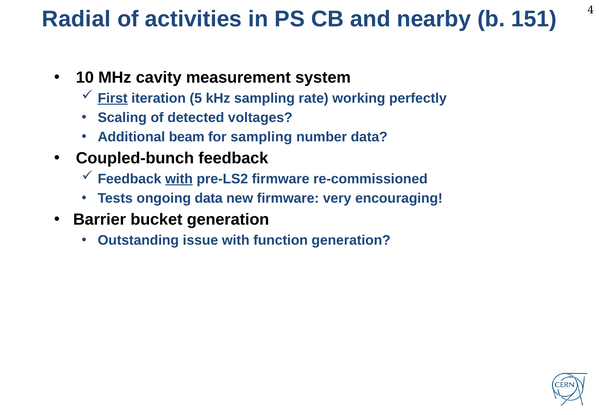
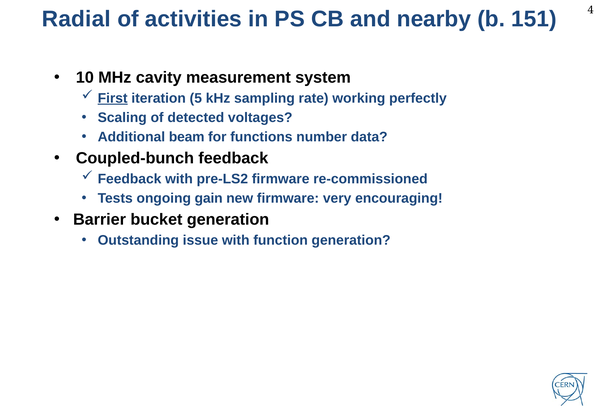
for sampling: sampling -> functions
with at (179, 179) underline: present -> none
ongoing data: data -> gain
